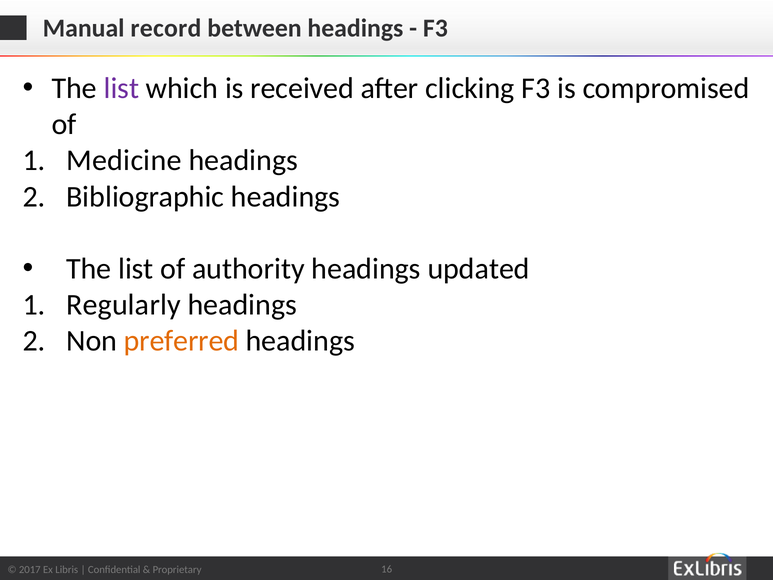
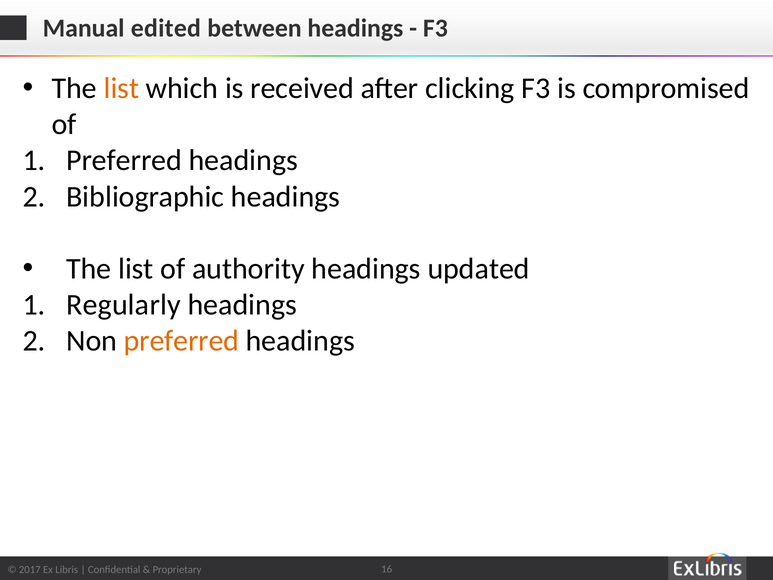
record: record -> edited
list at (121, 88) colour: purple -> orange
Medicine at (124, 160): Medicine -> Preferred
